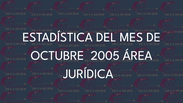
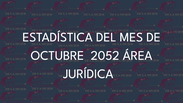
2005: 2005 -> 2052
